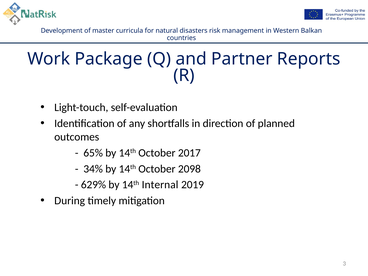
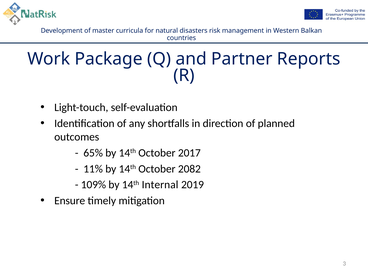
34%: 34% -> 11%
2098: 2098 -> 2082
629%: 629% -> 109%
During: During -> Ensure
